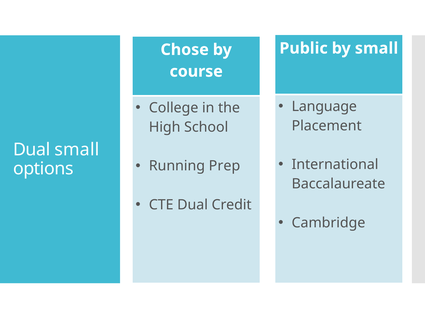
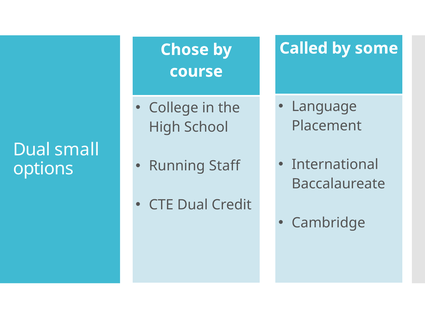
Public: Public -> Called
by small: small -> some
Prep: Prep -> Staff
